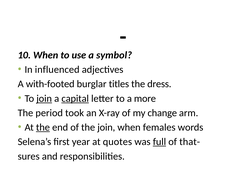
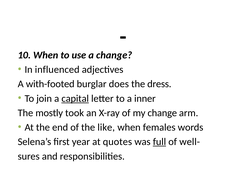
a symbol: symbol -> change
titles: titles -> does
join at (44, 99) underline: present -> none
more: more -> inner
period: period -> mostly
the at (43, 128) underline: present -> none
the join: join -> like
that-: that- -> well-
